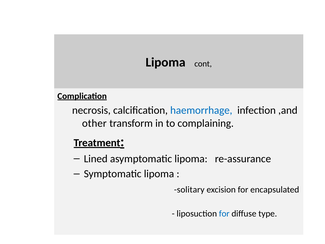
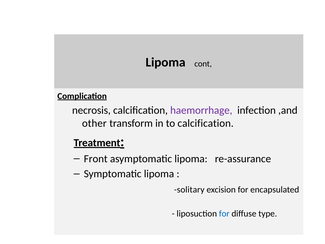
haemorrhage colour: blue -> purple
to complaining: complaining -> calcification
Lined: Lined -> Front
